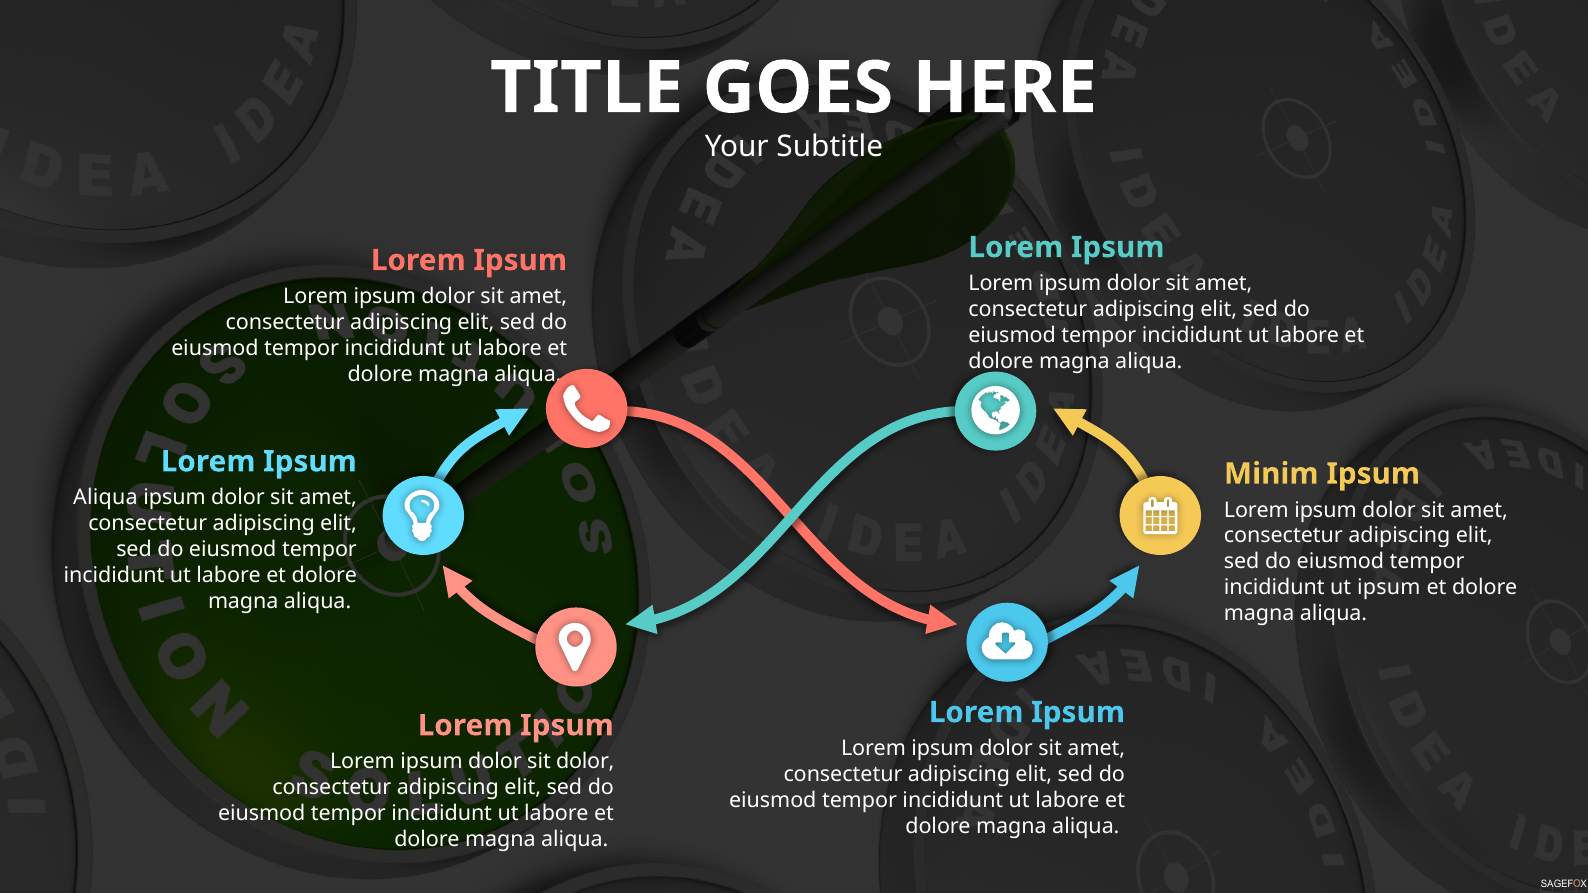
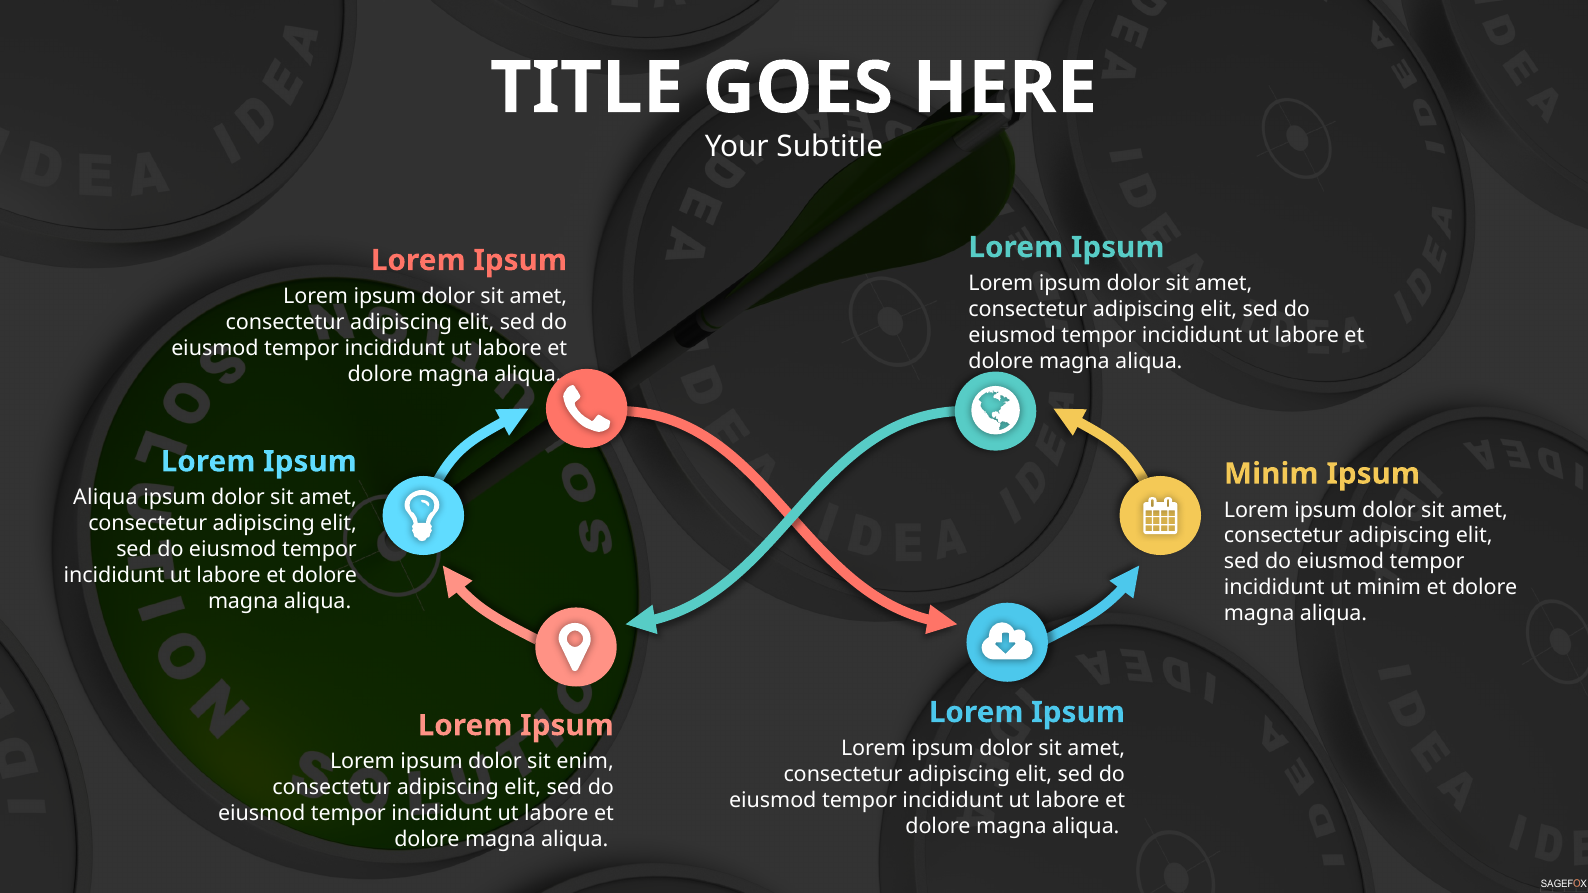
ut ipsum: ipsum -> minim
sit dolor: dolor -> enim
